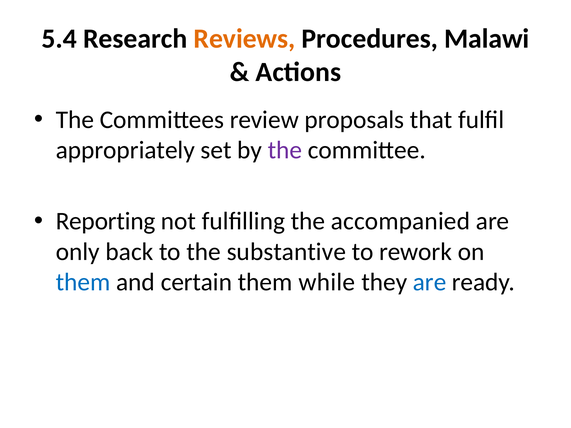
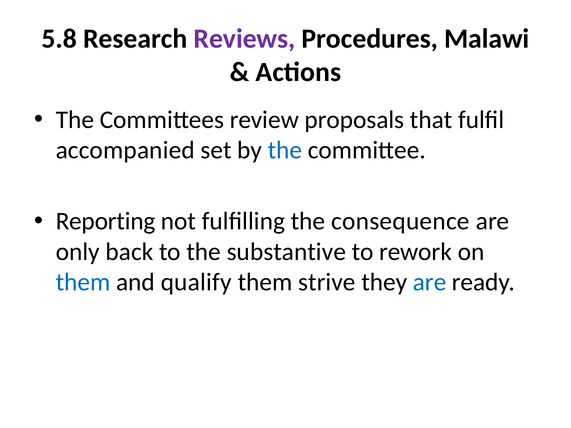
5.4: 5.4 -> 5.8
Reviews colour: orange -> purple
appropriately: appropriately -> accompanied
the at (285, 150) colour: purple -> blue
accompanied: accompanied -> consequence
certain: certain -> qualify
while: while -> strive
